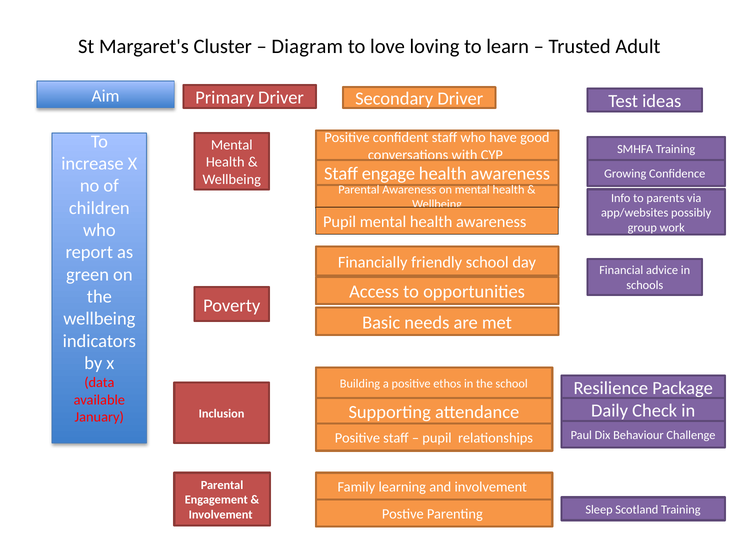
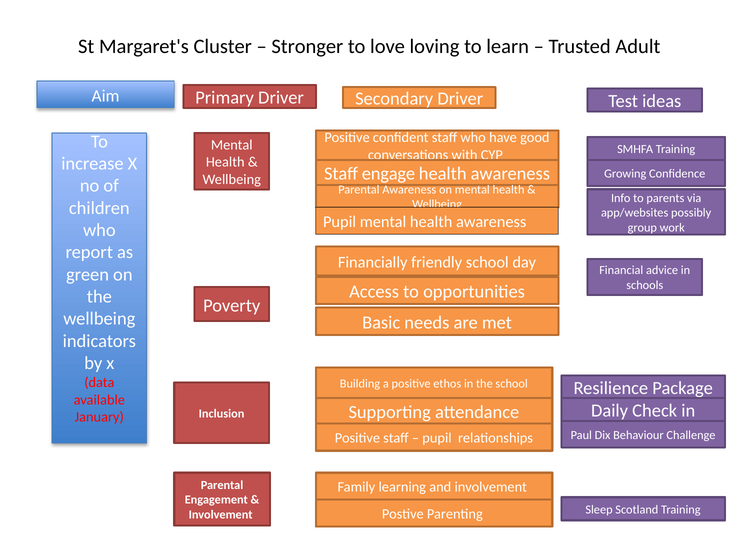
Diagram: Diagram -> Stronger
